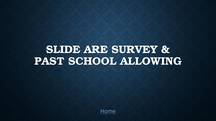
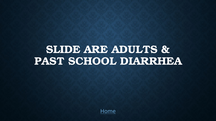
SURVEY: SURVEY -> ADULTS
ALLOWING: ALLOWING -> DIARRHEA
